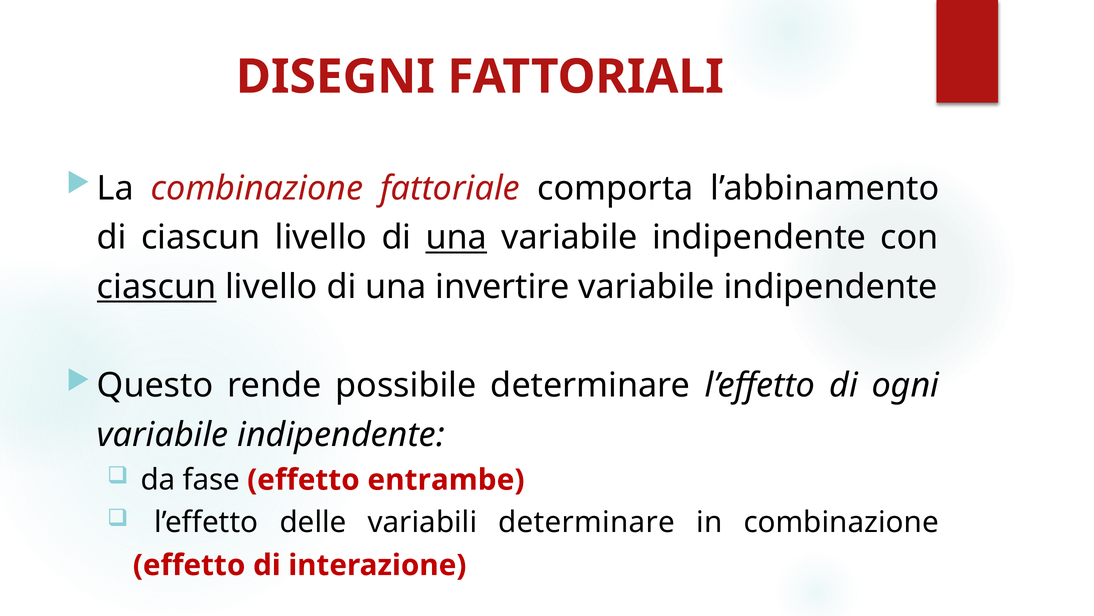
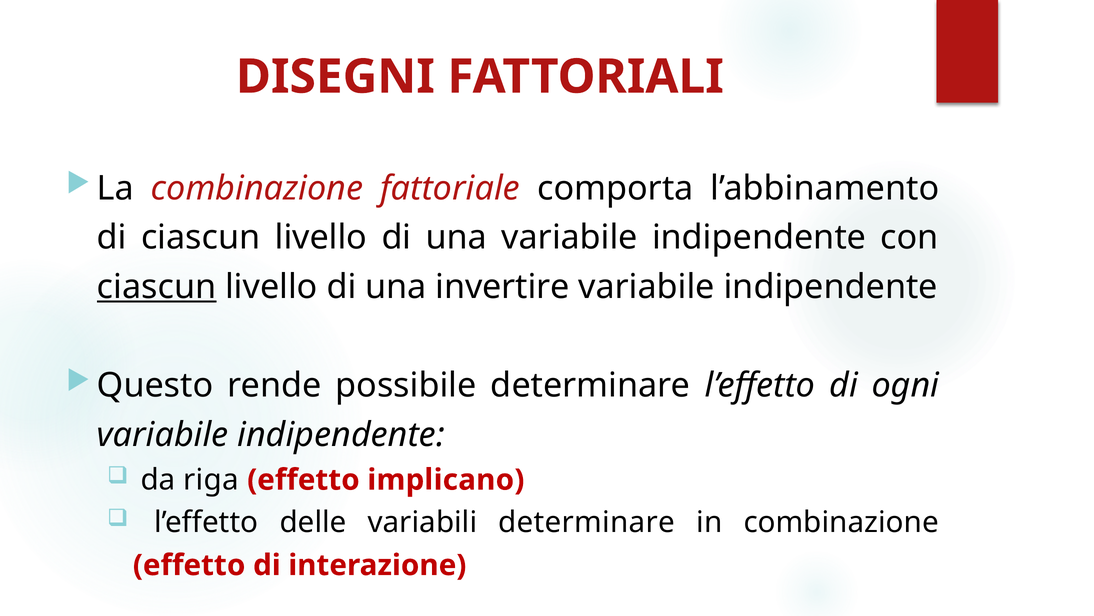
una at (456, 237) underline: present -> none
fase: fase -> riga
entrambe: entrambe -> implicano
